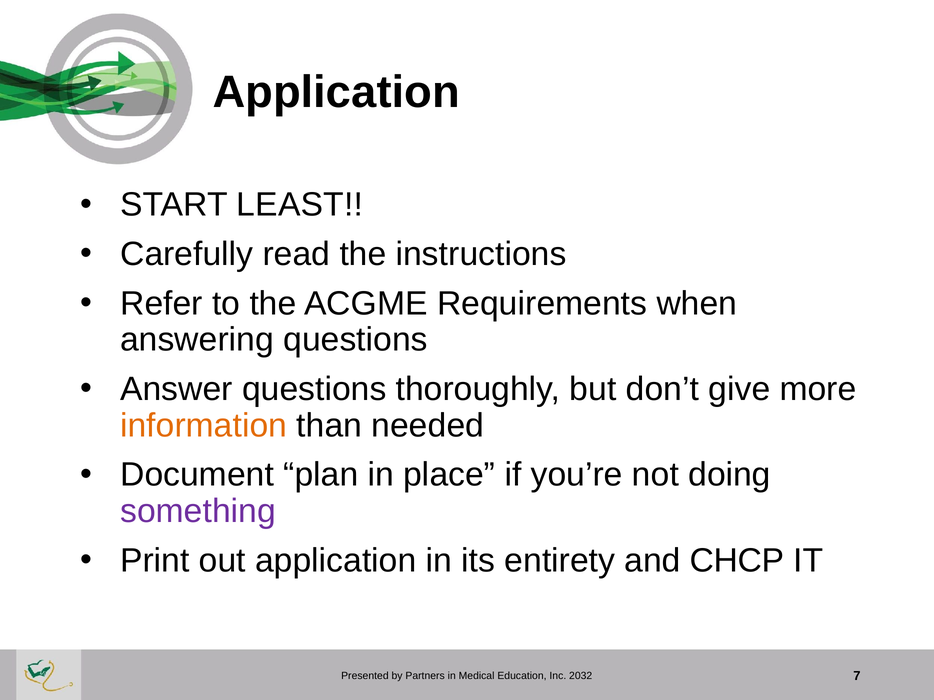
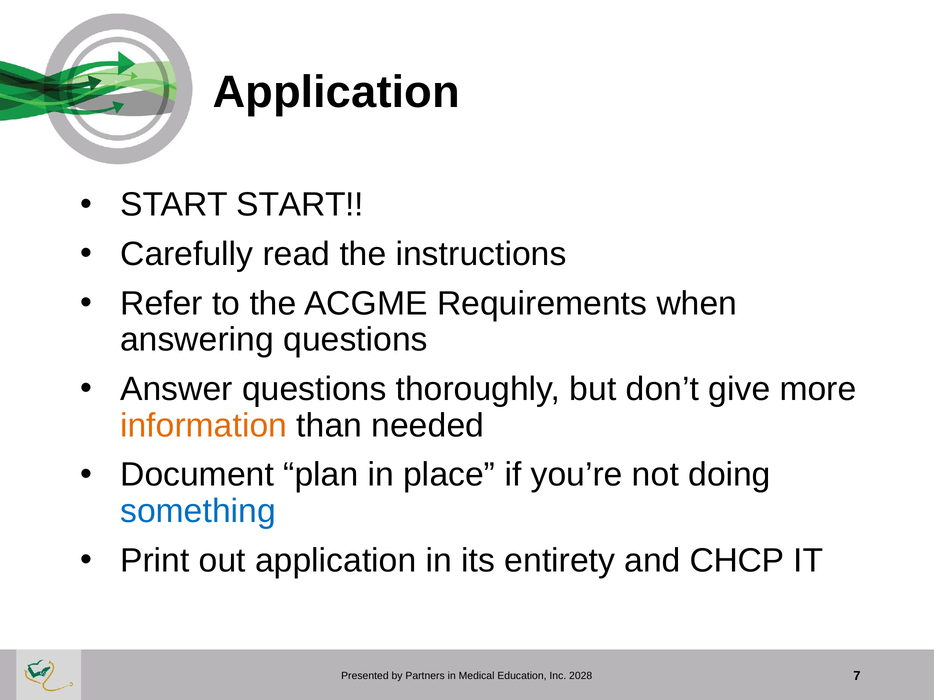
START LEAST: LEAST -> START
something colour: purple -> blue
2032: 2032 -> 2028
